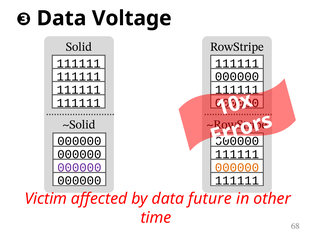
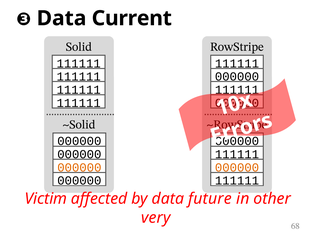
Voltage: Voltage -> Current
000000 at (79, 168) colour: purple -> orange
time: time -> very
